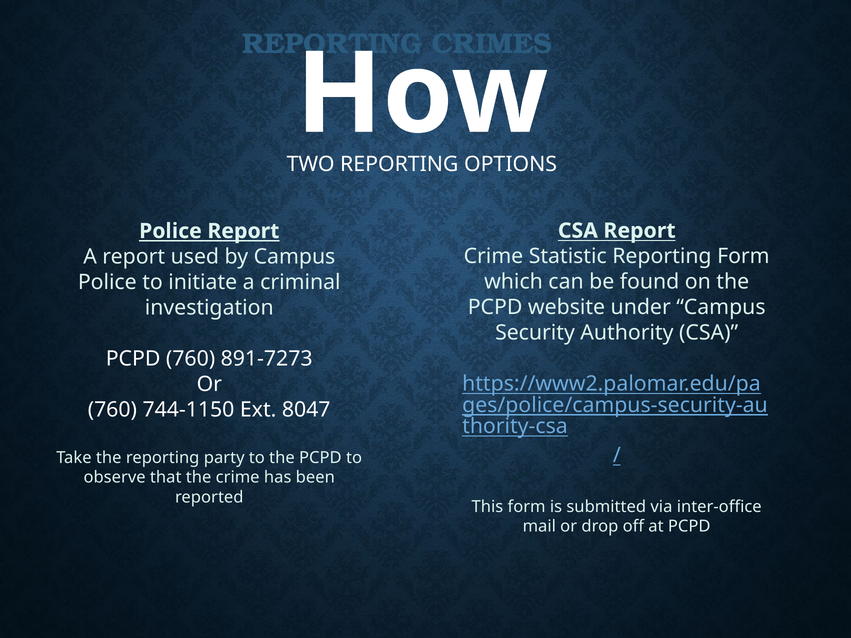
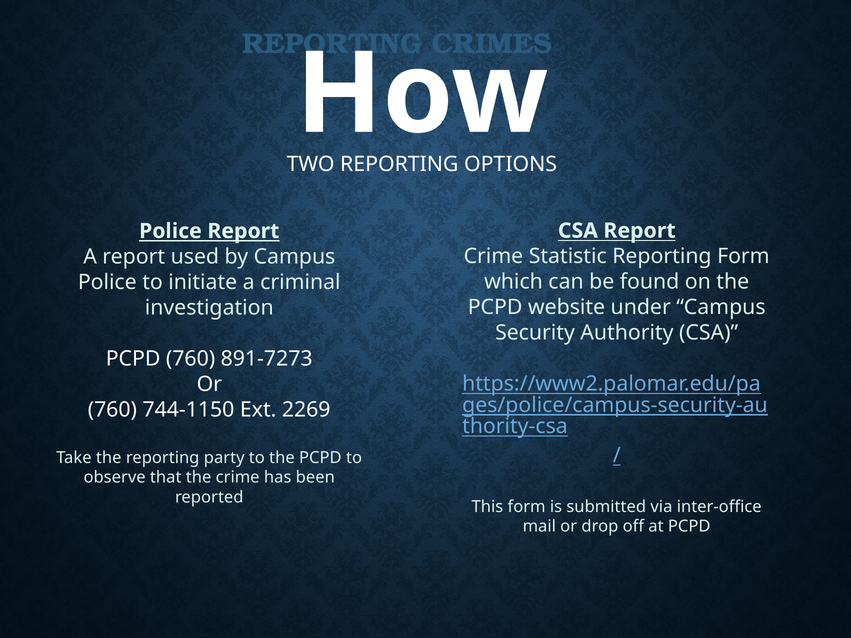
8047: 8047 -> 2269
